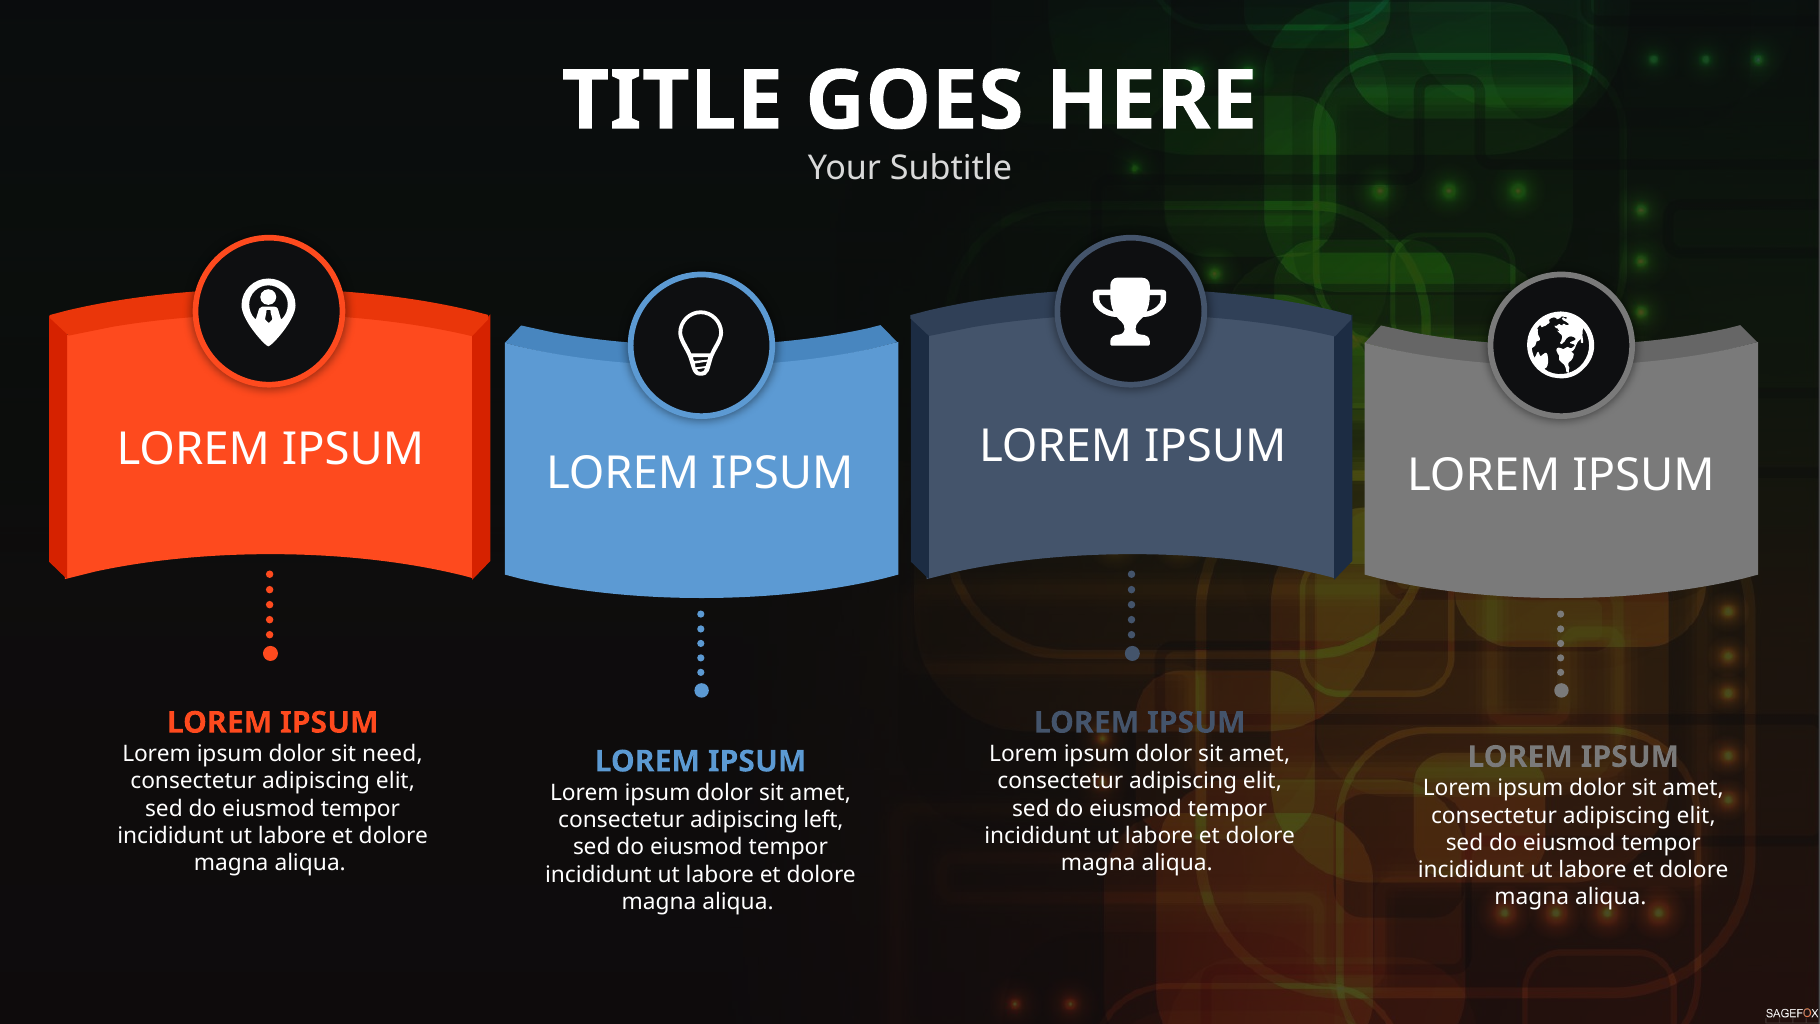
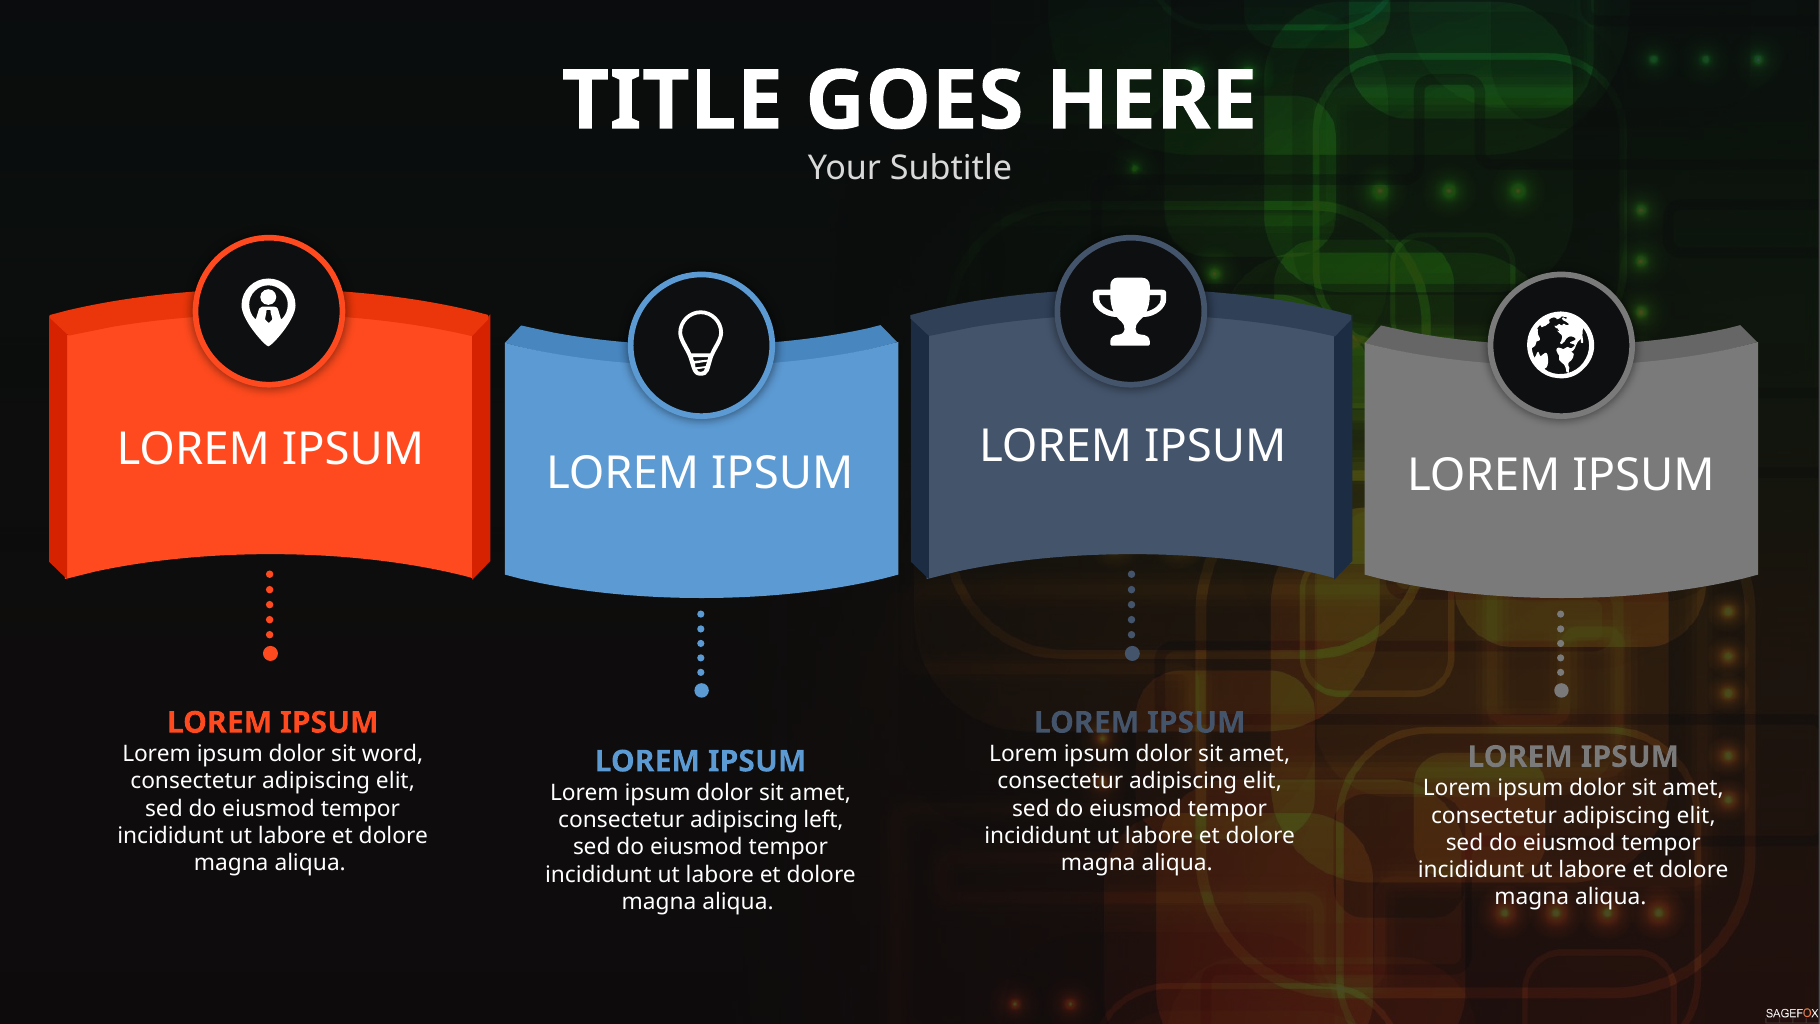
need: need -> word
